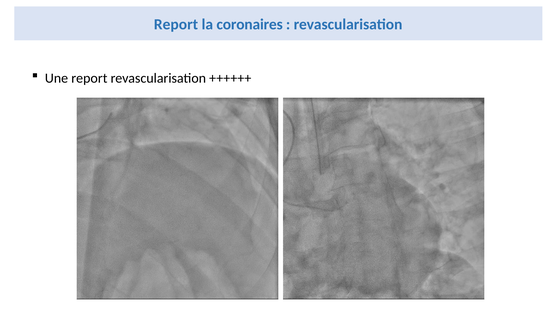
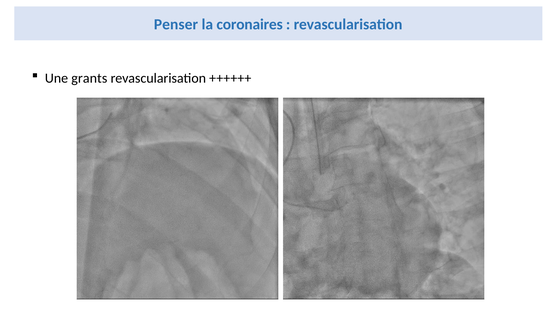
Report at (176, 24): Report -> Penser
Une report: report -> grants
